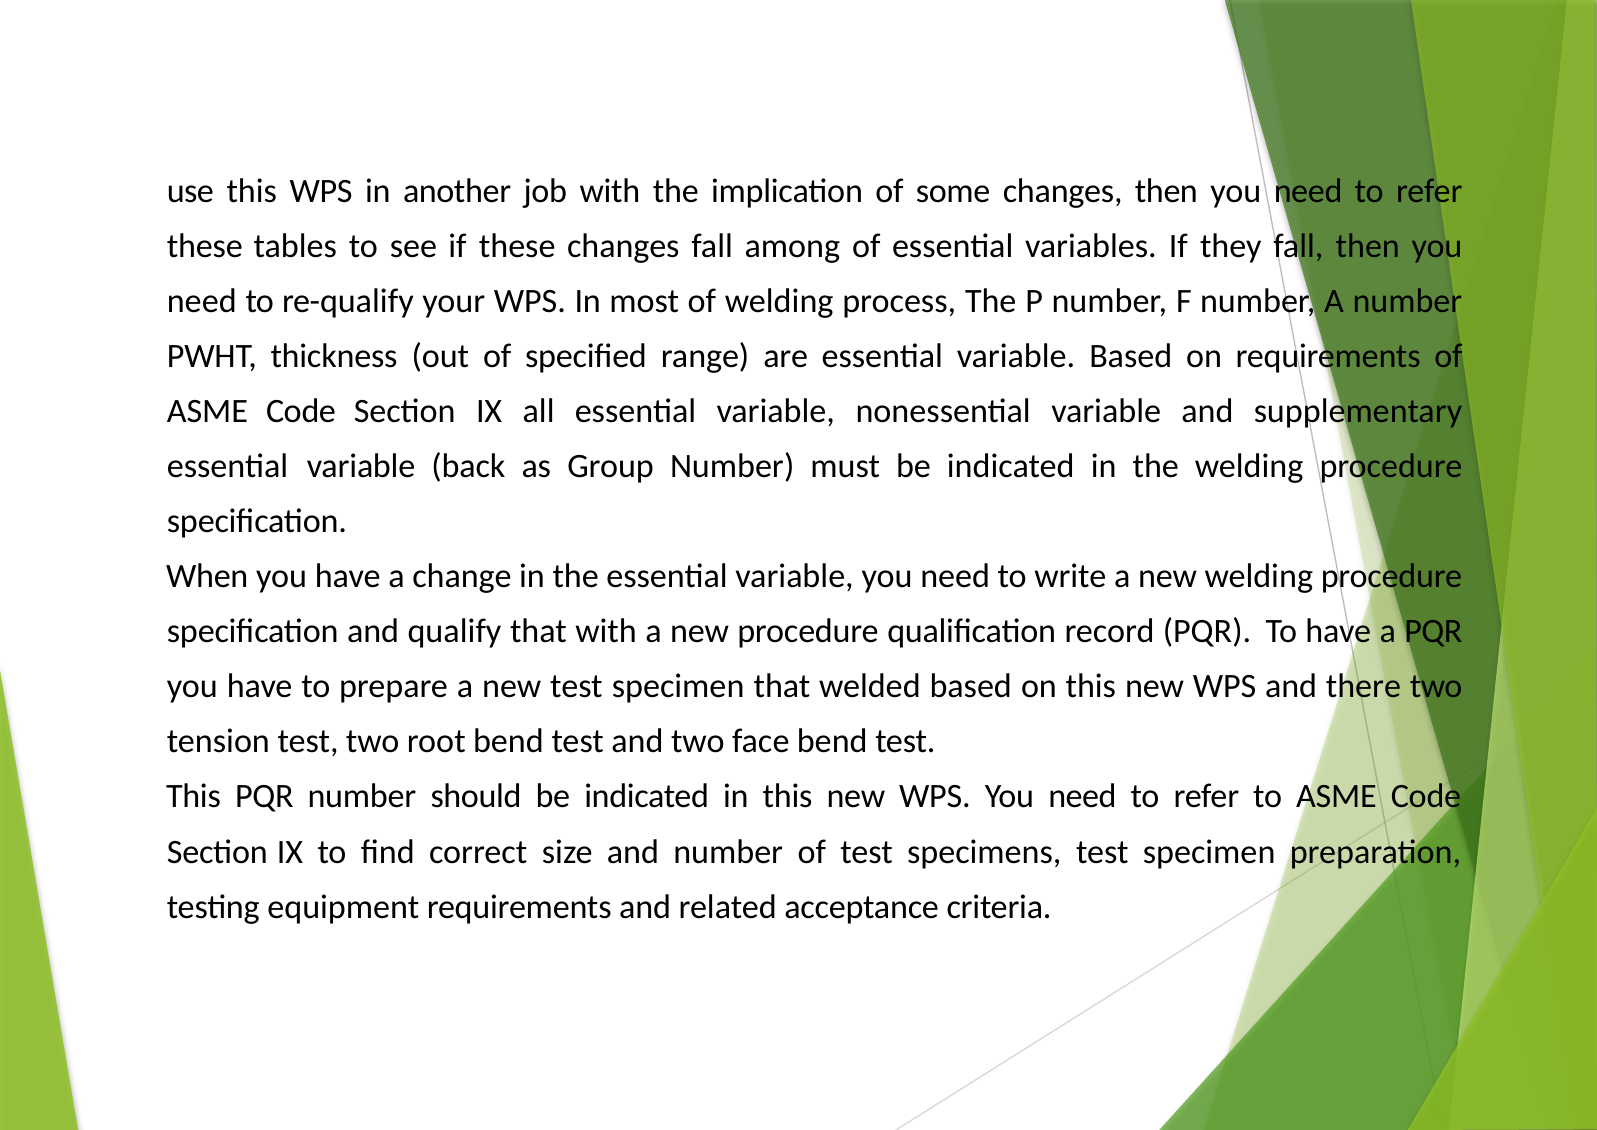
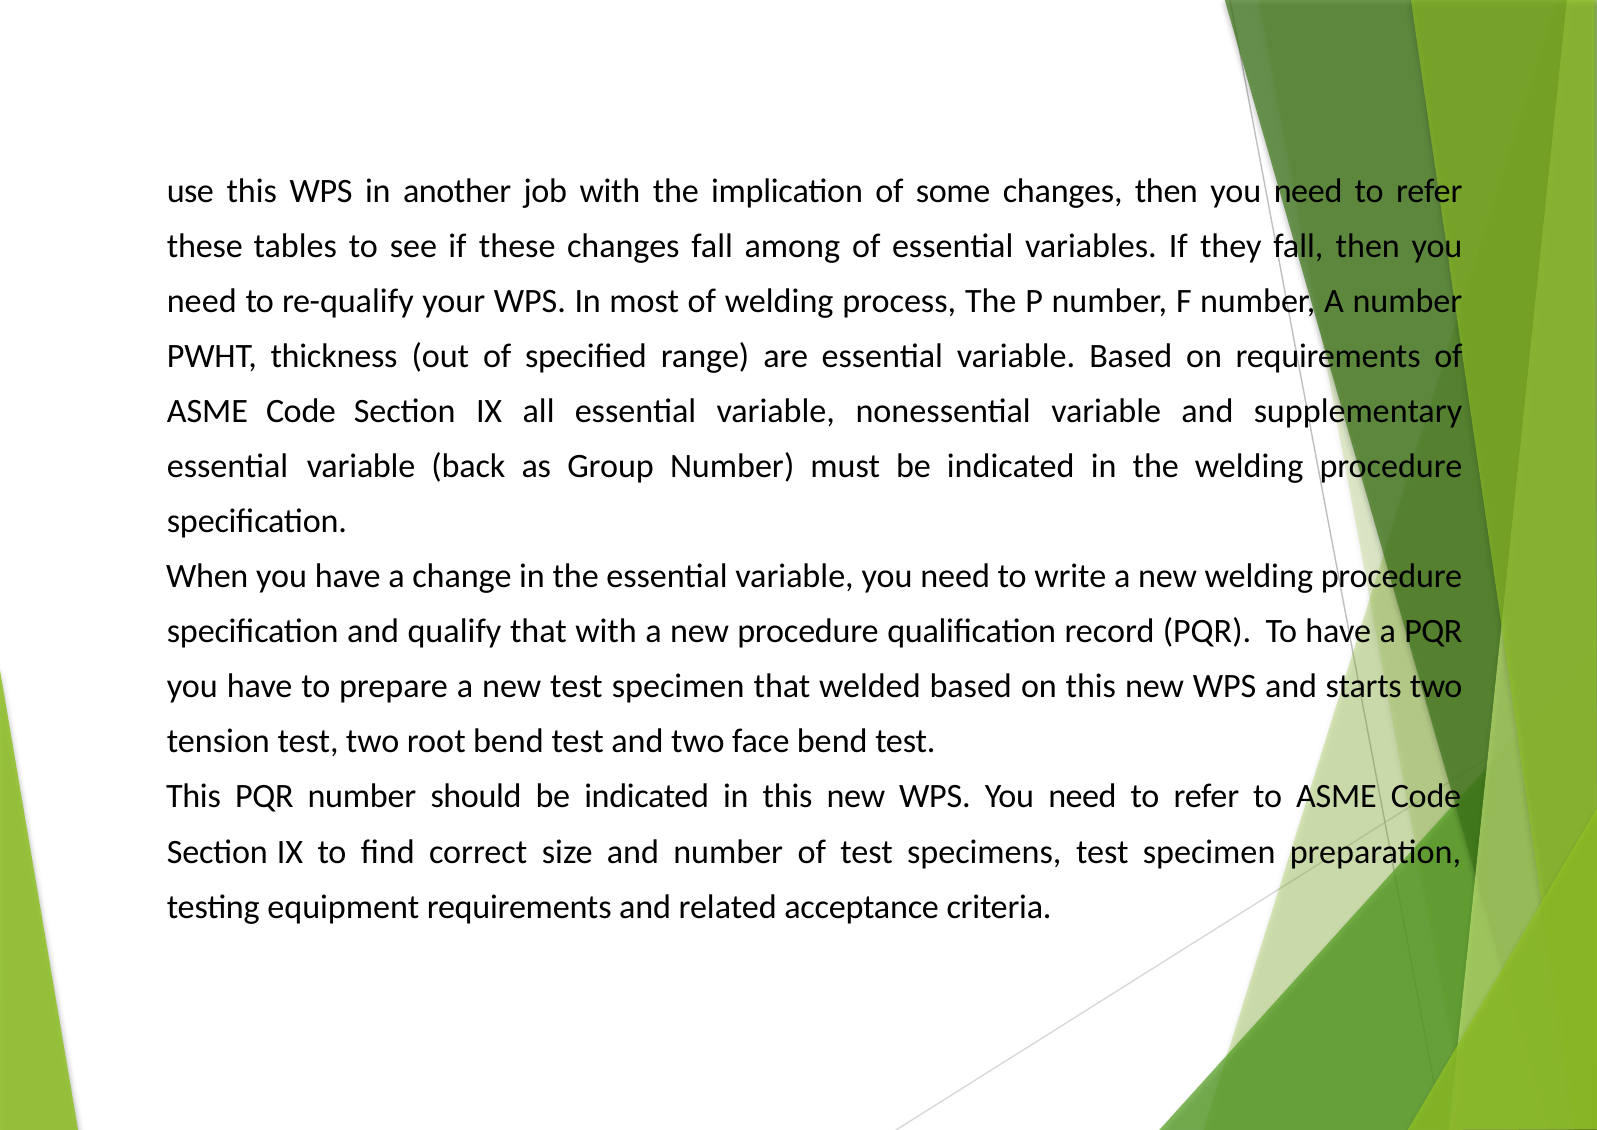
there: there -> starts
